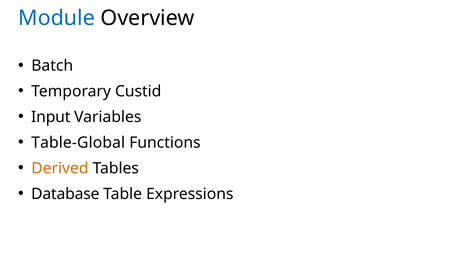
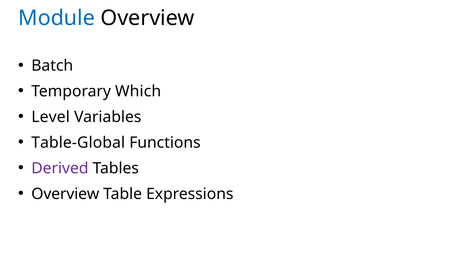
Custid: Custid -> Which
Input: Input -> Level
Derived colour: orange -> purple
Database at (65, 194): Database -> Overview
